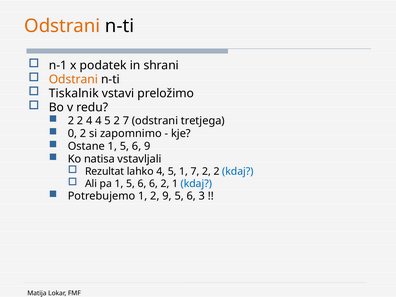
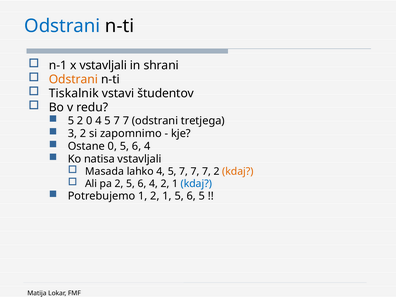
Odstrani at (62, 26) colour: orange -> blue
x podatek: podatek -> vstavljali
preložimo: preložimo -> študentov
2 at (71, 121): 2 -> 5
2 4: 4 -> 0
2 at (117, 121): 2 -> 7
0: 0 -> 3
Ostane 1: 1 -> 0
9 at (147, 146): 9 -> 4
Rezultat: Rezultat -> Masada
lahko 4 5 1: 1 -> 7
2 at (206, 172): 2 -> 7
kdaj at (238, 172) colour: blue -> orange
pa 1: 1 -> 2
6 at (153, 184): 6 -> 4
1 2 9: 9 -> 1
6 3: 3 -> 5
